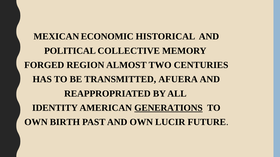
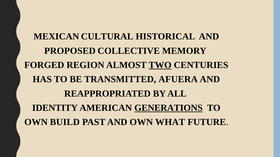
ECONOMIC: ECONOMIC -> CULTURAL
POLITICAL: POLITICAL -> PROPOSED
TWO underline: none -> present
BIRTH: BIRTH -> BUILD
LUCIR: LUCIR -> WHAT
